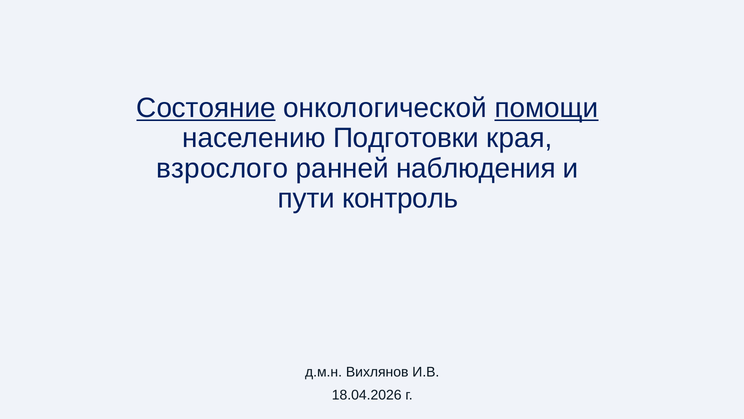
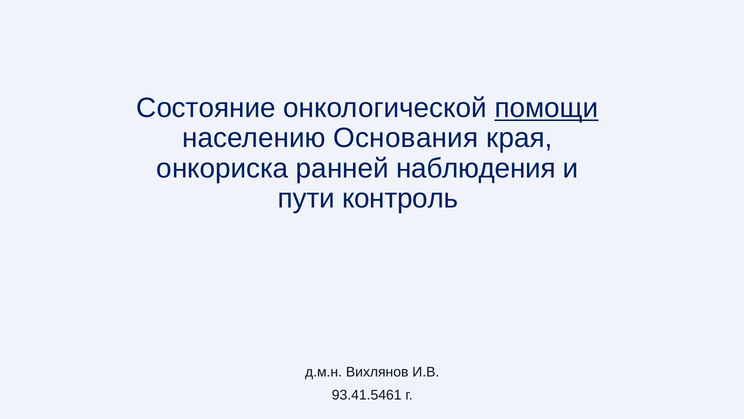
Состояние underline: present -> none
Подготовки: Подготовки -> Основания
взрослого: взрослого -> онкориска
18.04.2026: 18.04.2026 -> 93.41.5461
